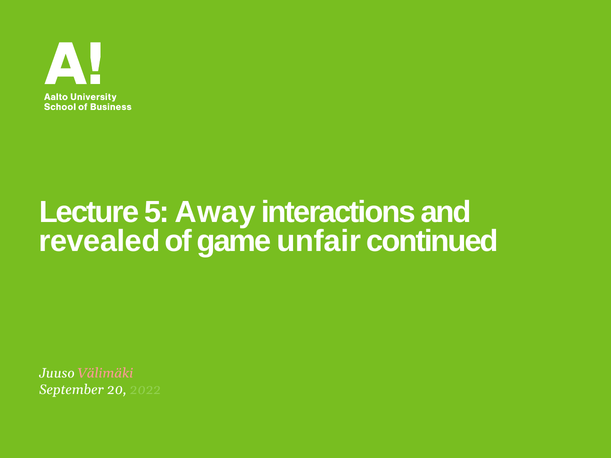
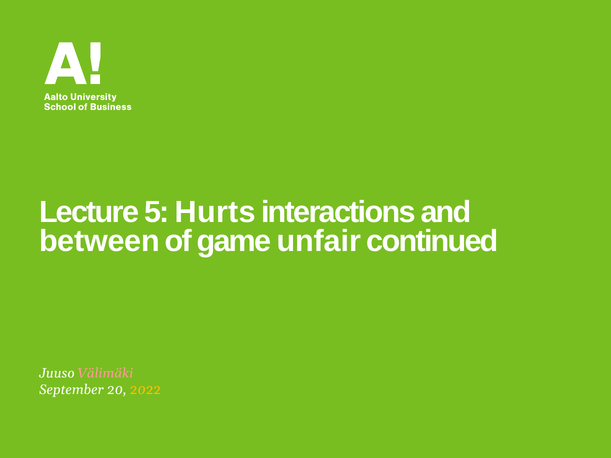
Away: Away -> Hurts
revealed: revealed -> between
2022 colour: light green -> yellow
